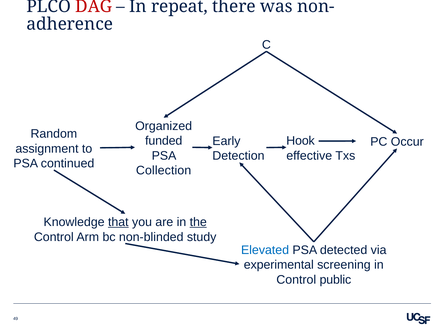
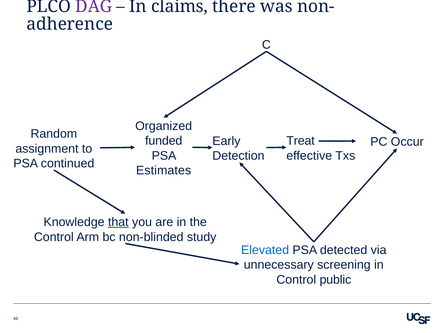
DAG colour: red -> purple
repeat: repeat -> claims
Hook: Hook -> Treat
Collection: Collection -> Estimates
the underline: present -> none
experimental: experimental -> unnecessary
